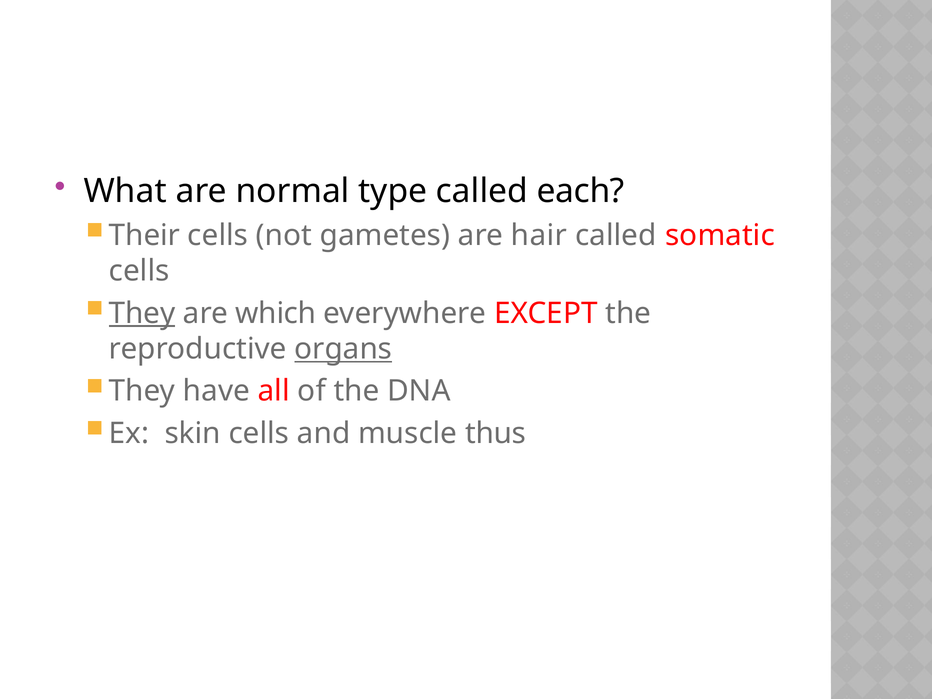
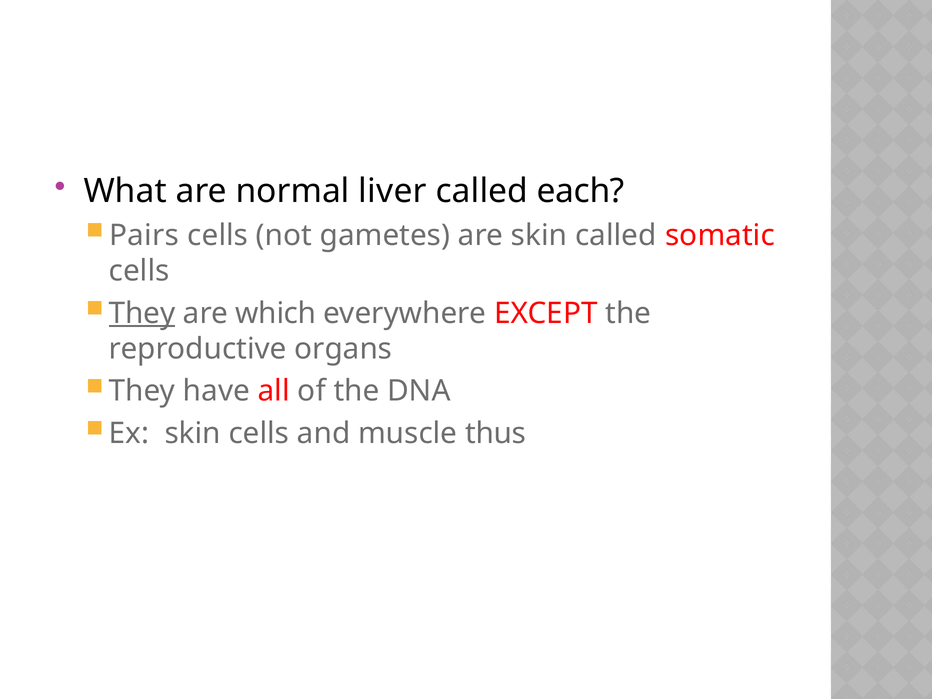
type: type -> liver
Their: Their -> Pairs
are hair: hair -> skin
organs underline: present -> none
